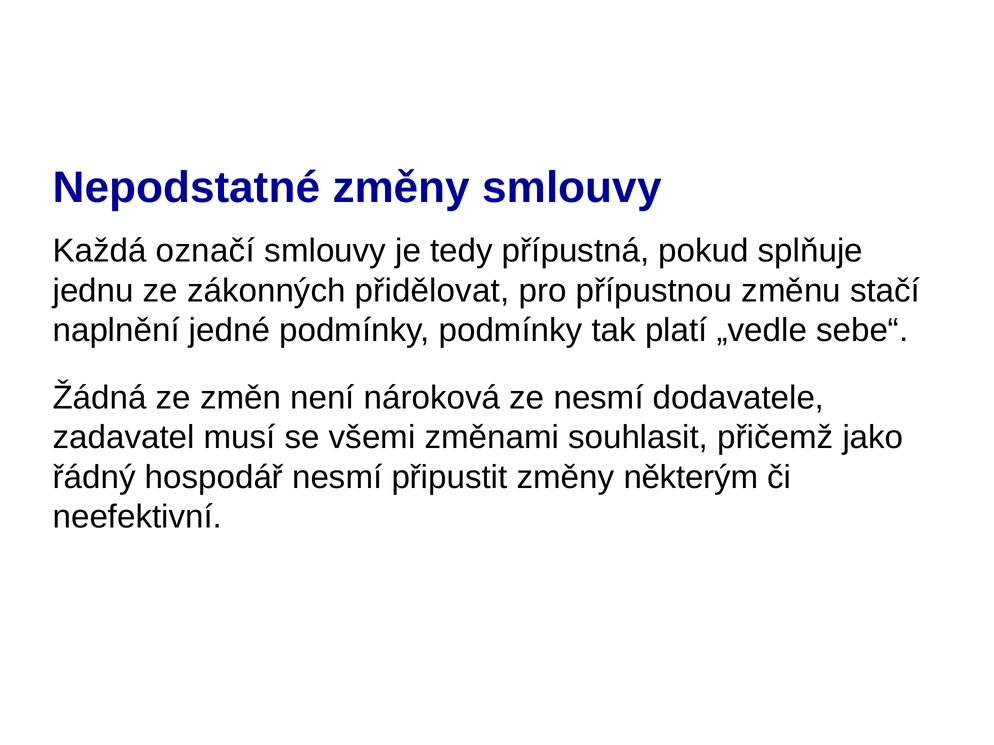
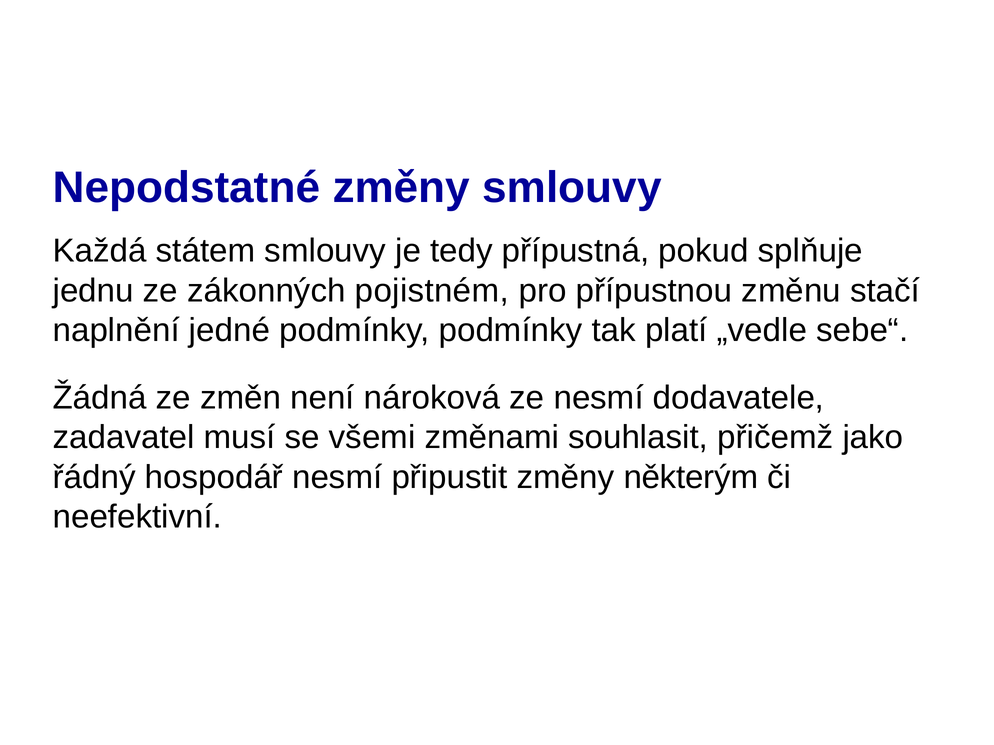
označí: označí -> státem
přidělovat: přidělovat -> pojistném
